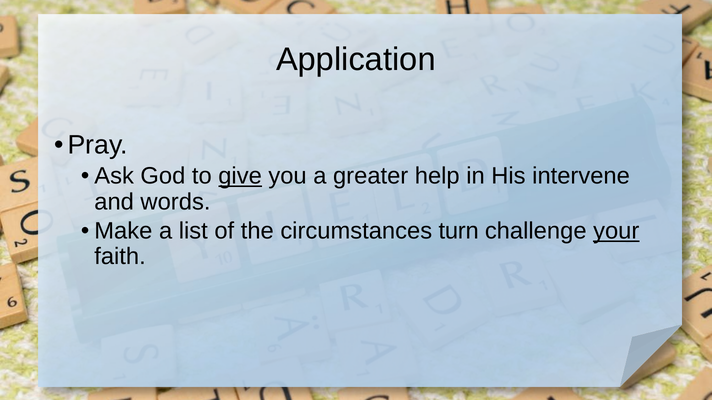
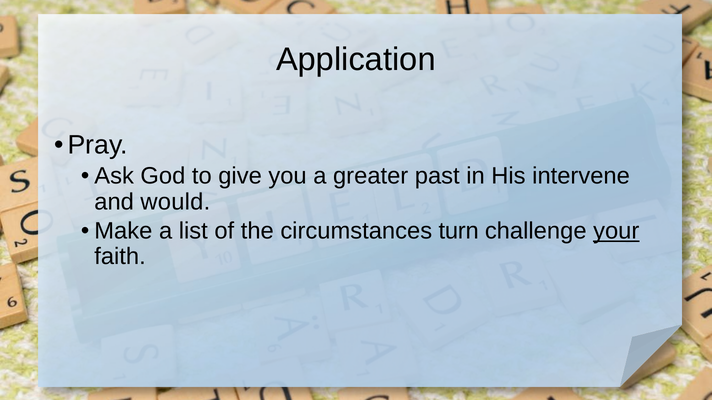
give underline: present -> none
help: help -> past
words: words -> would
